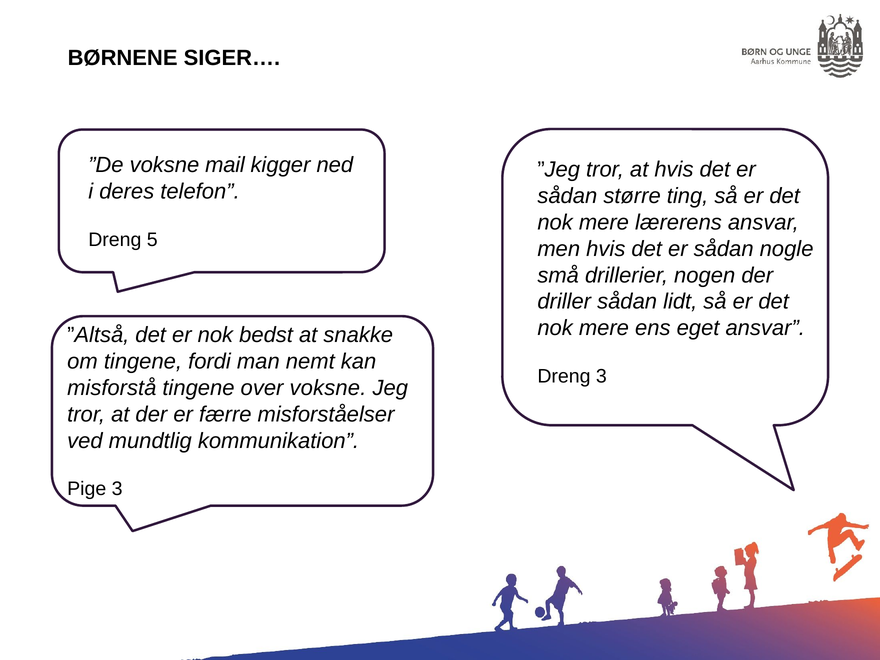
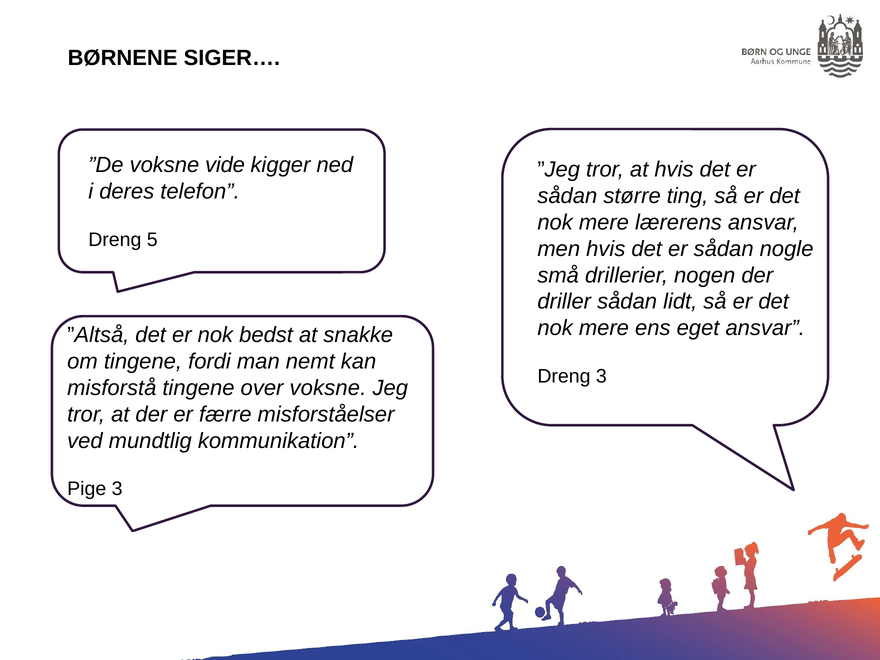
mail: mail -> vide
